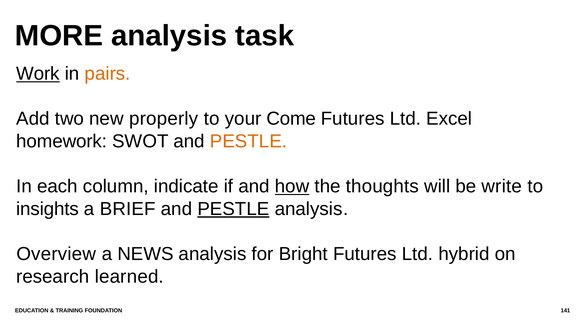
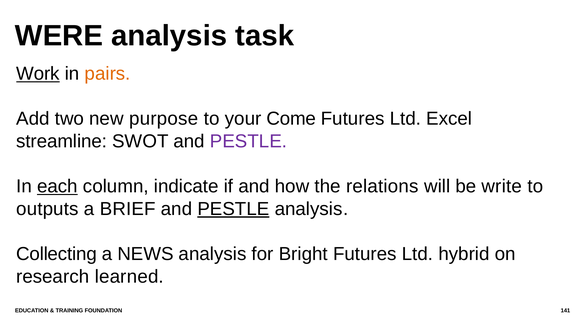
MORE: MORE -> WERE
properly: properly -> purpose
homework: homework -> streamline
PESTLE at (249, 141) colour: orange -> purple
each underline: none -> present
how underline: present -> none
thoughts: thoughts -> relations
insights: insights -> outputs
Overview: Overview -> Collecting
